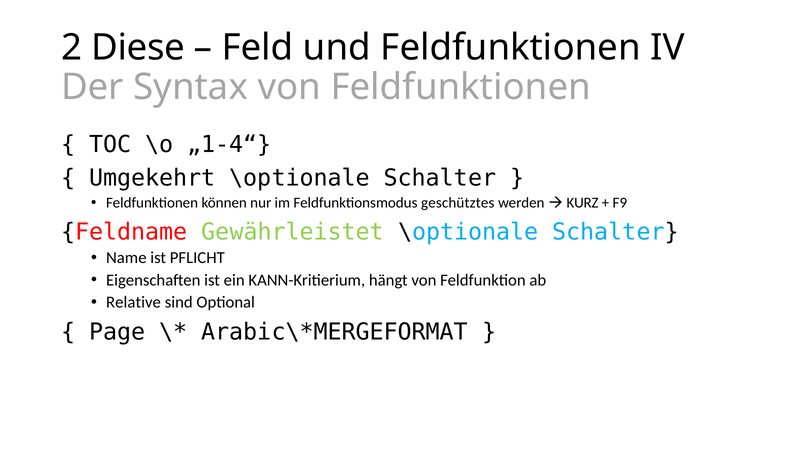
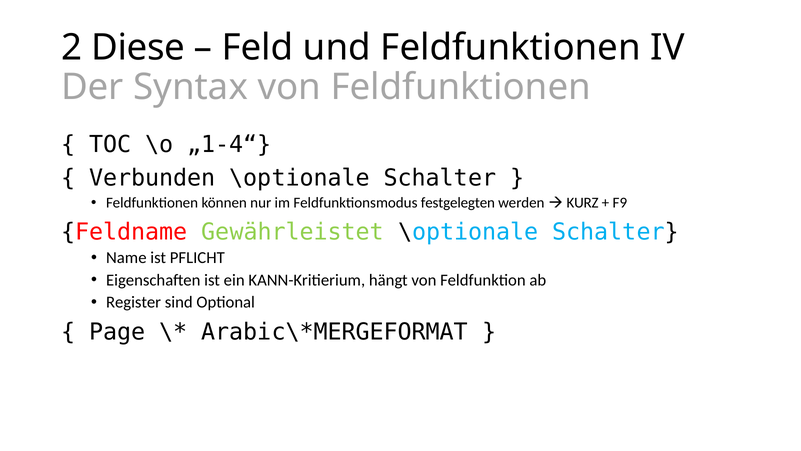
Umgekehrt: Umgekehrt -> Verbunden
geschütztes: geschütztes -> festgelegten
Relative: Relative -> Register
